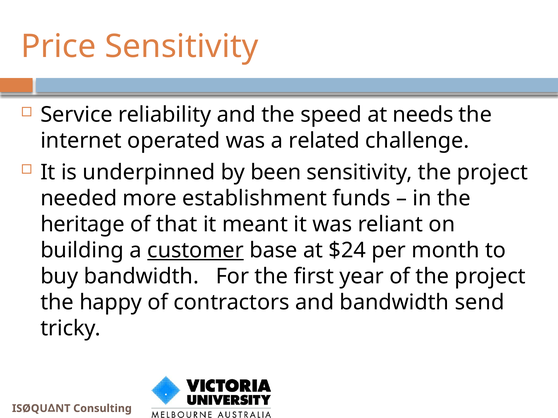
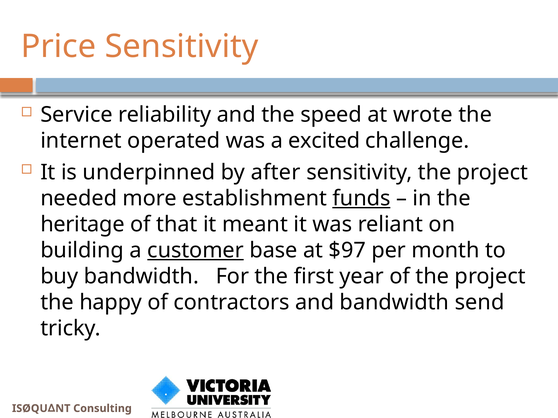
needs: needs -> wrote
related: related -> excited
been: been -> after
funds underline: none -> present
$24: $24 -> $97
